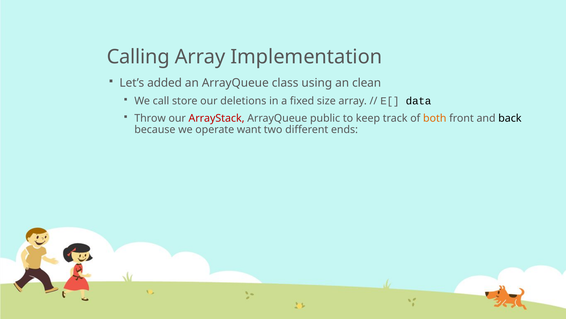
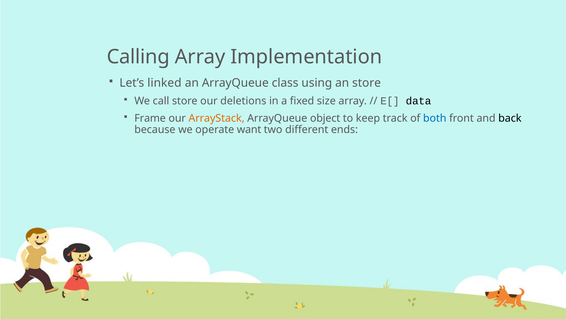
added: added -> linked
an clean: clean -> store
Throw: Throw -> Frame
ArrayStack colour: red -> orange
public: public -> object
both colour: orange -> blue
